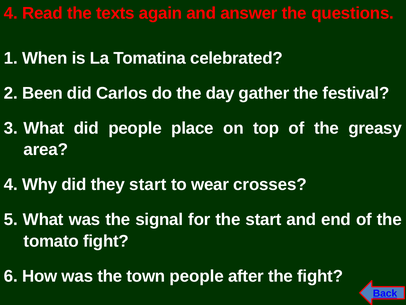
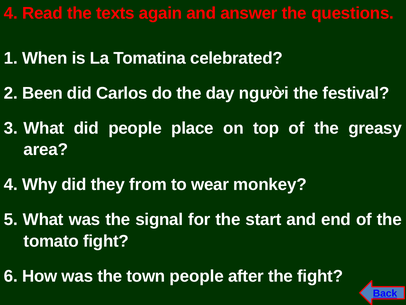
gather: gather -> người
they start: start -> from
crosses: crosses -> monkey
